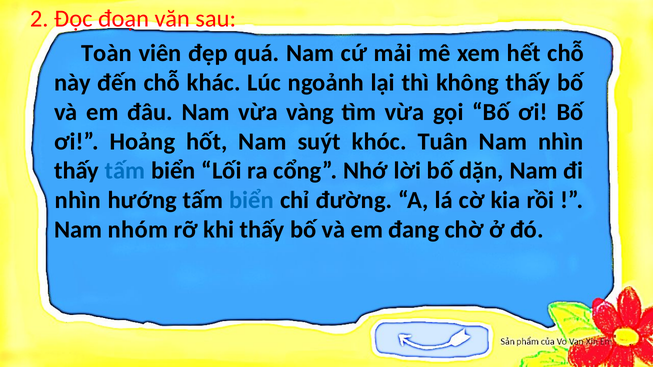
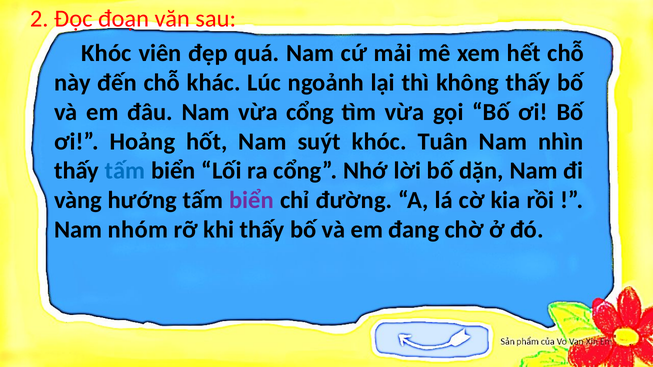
Toàn at (106, 53): Toàn -> Khóc
vừa vàng: vàng -> cổng
nhìn at (78, 200): nhìn -> vàng
biển at (252, 200) colour: blue -> purple
